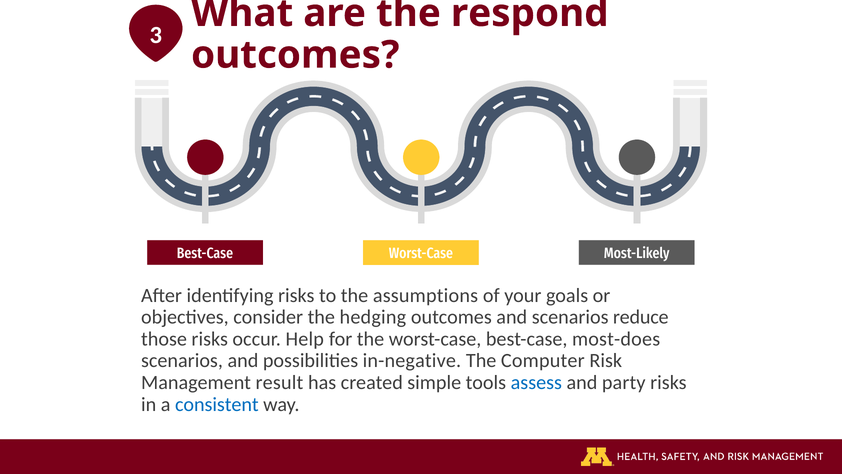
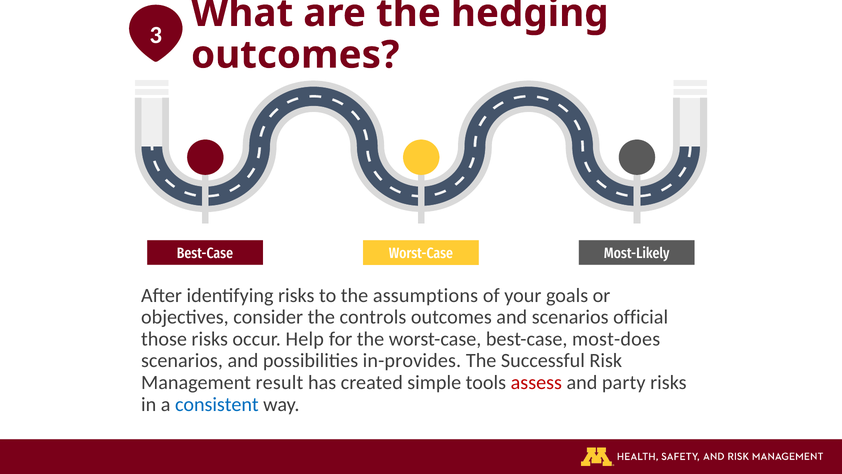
respond: respond -> hedging
hedging: hedging -> controls
reduce: reduce -> official
in-negative: in-negative -> in-provides
Computer: Computer -> Successful
assess colour: blue -> red
